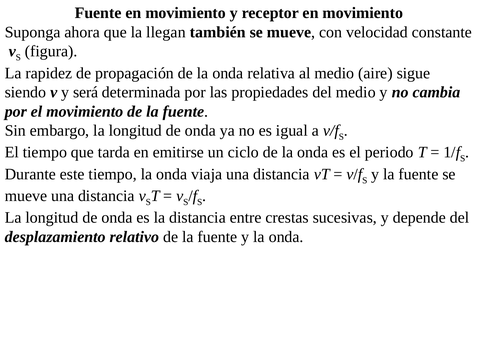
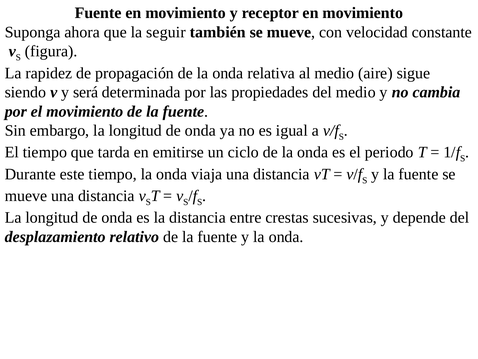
llegan: llegan -> seguir
